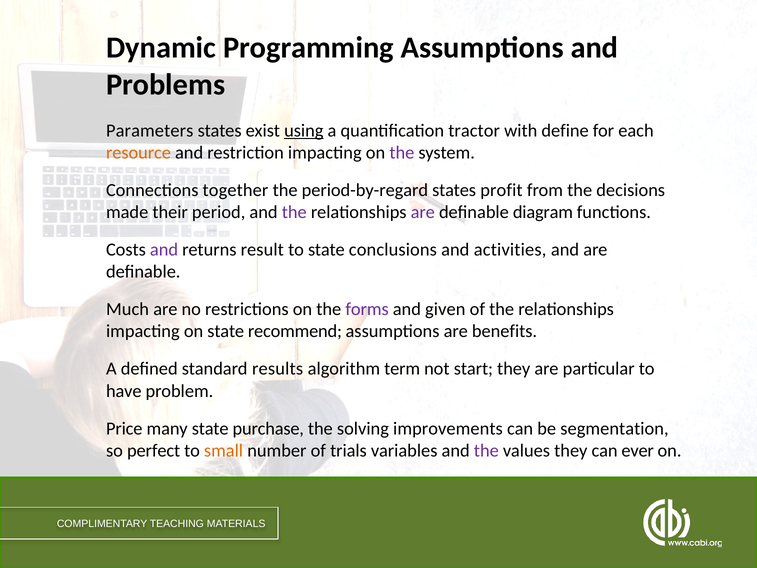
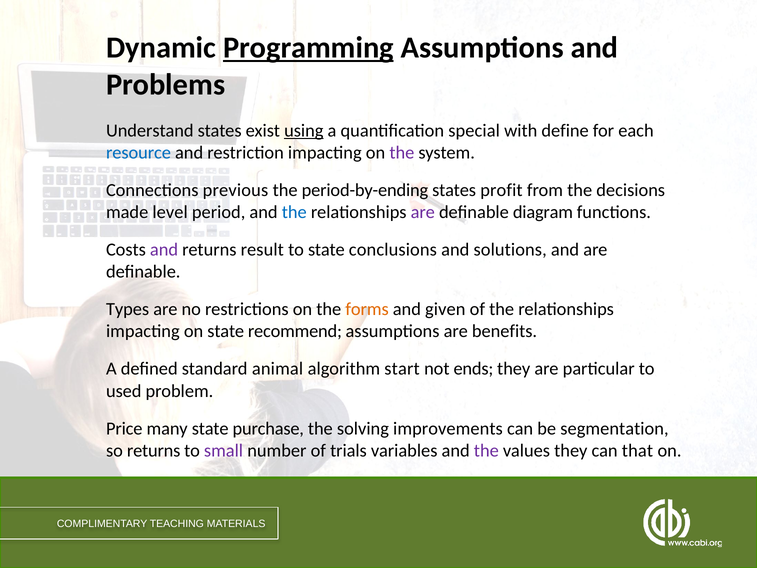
Programming underline: none -> present
Parameters: Parameters -> Understand
tractor: tractor -> special
resource colour: orange -> blue
together: together -> previous
period-by-regard: period-by-regard -> period-by-ending
their: their -> level
the at (294, 212) colour: purple -> blue
activities: activities -> solutions
Much: Much -> Types
forms colour: purple -> orange
results: results -> animal
term: term -> start
start: start -> ends
have: have -> used
so perfect: perfect -> returns
small colour: orange -> purple
ever: ever -> that
